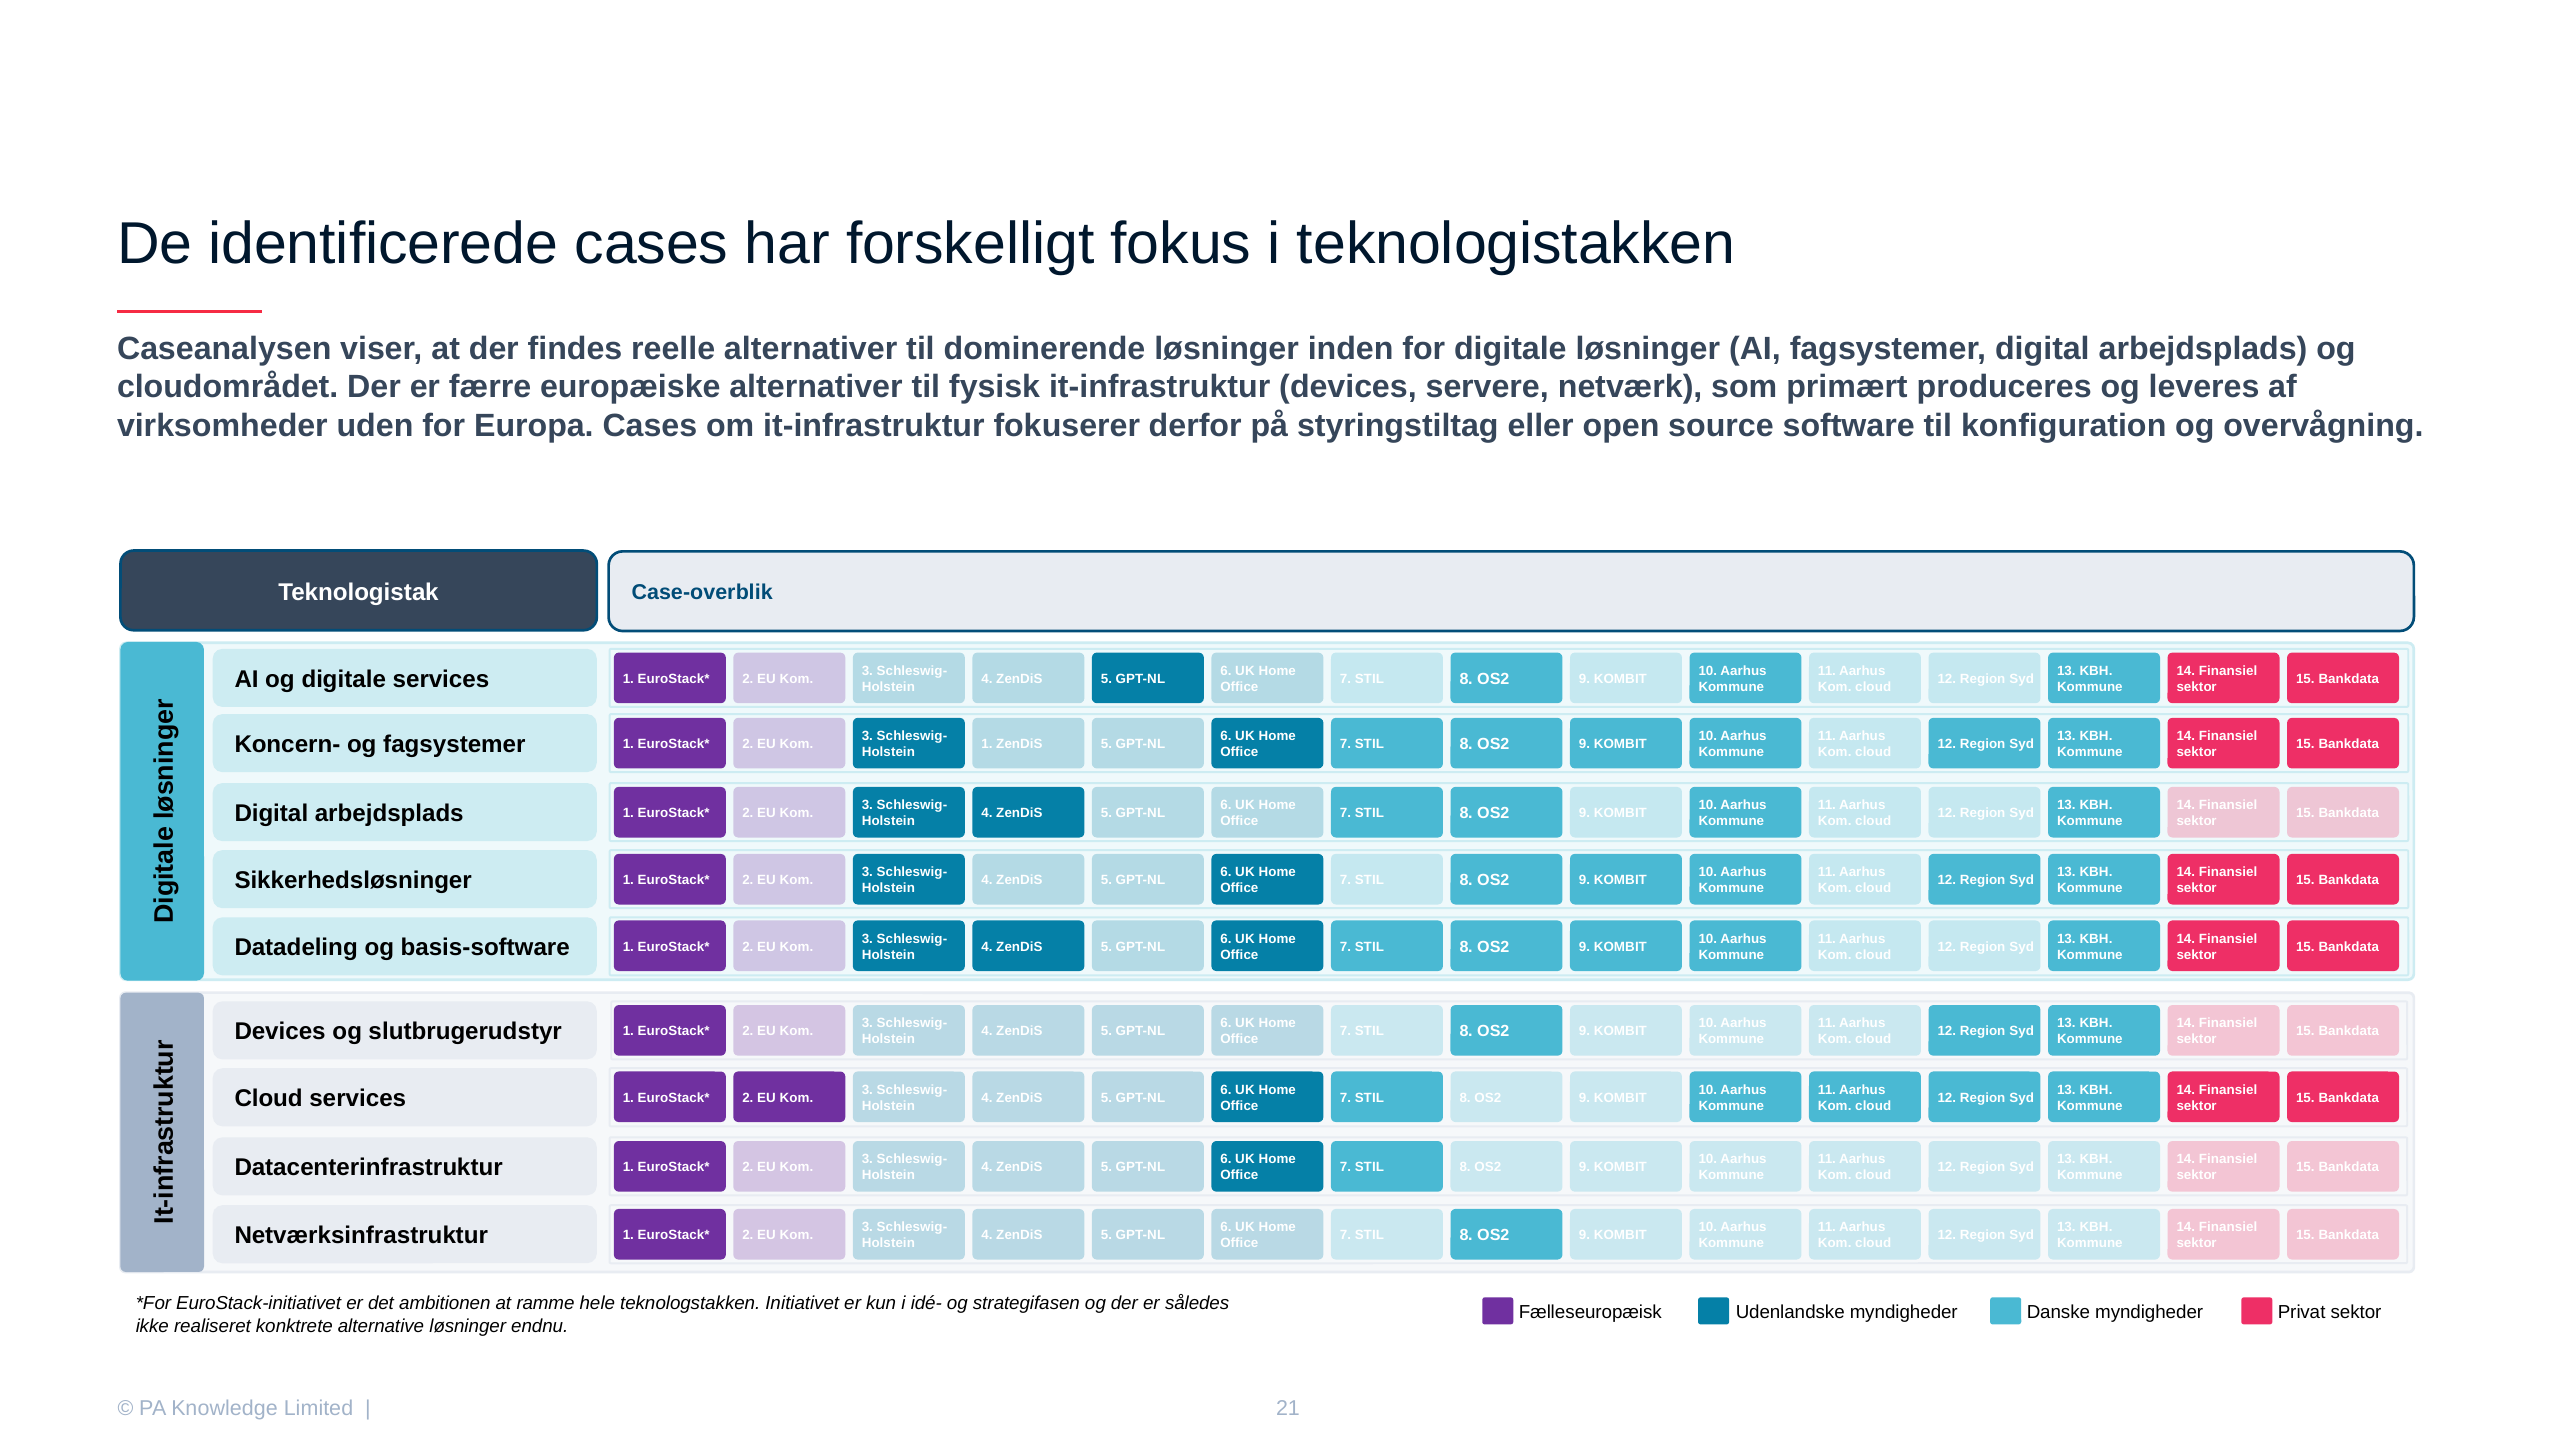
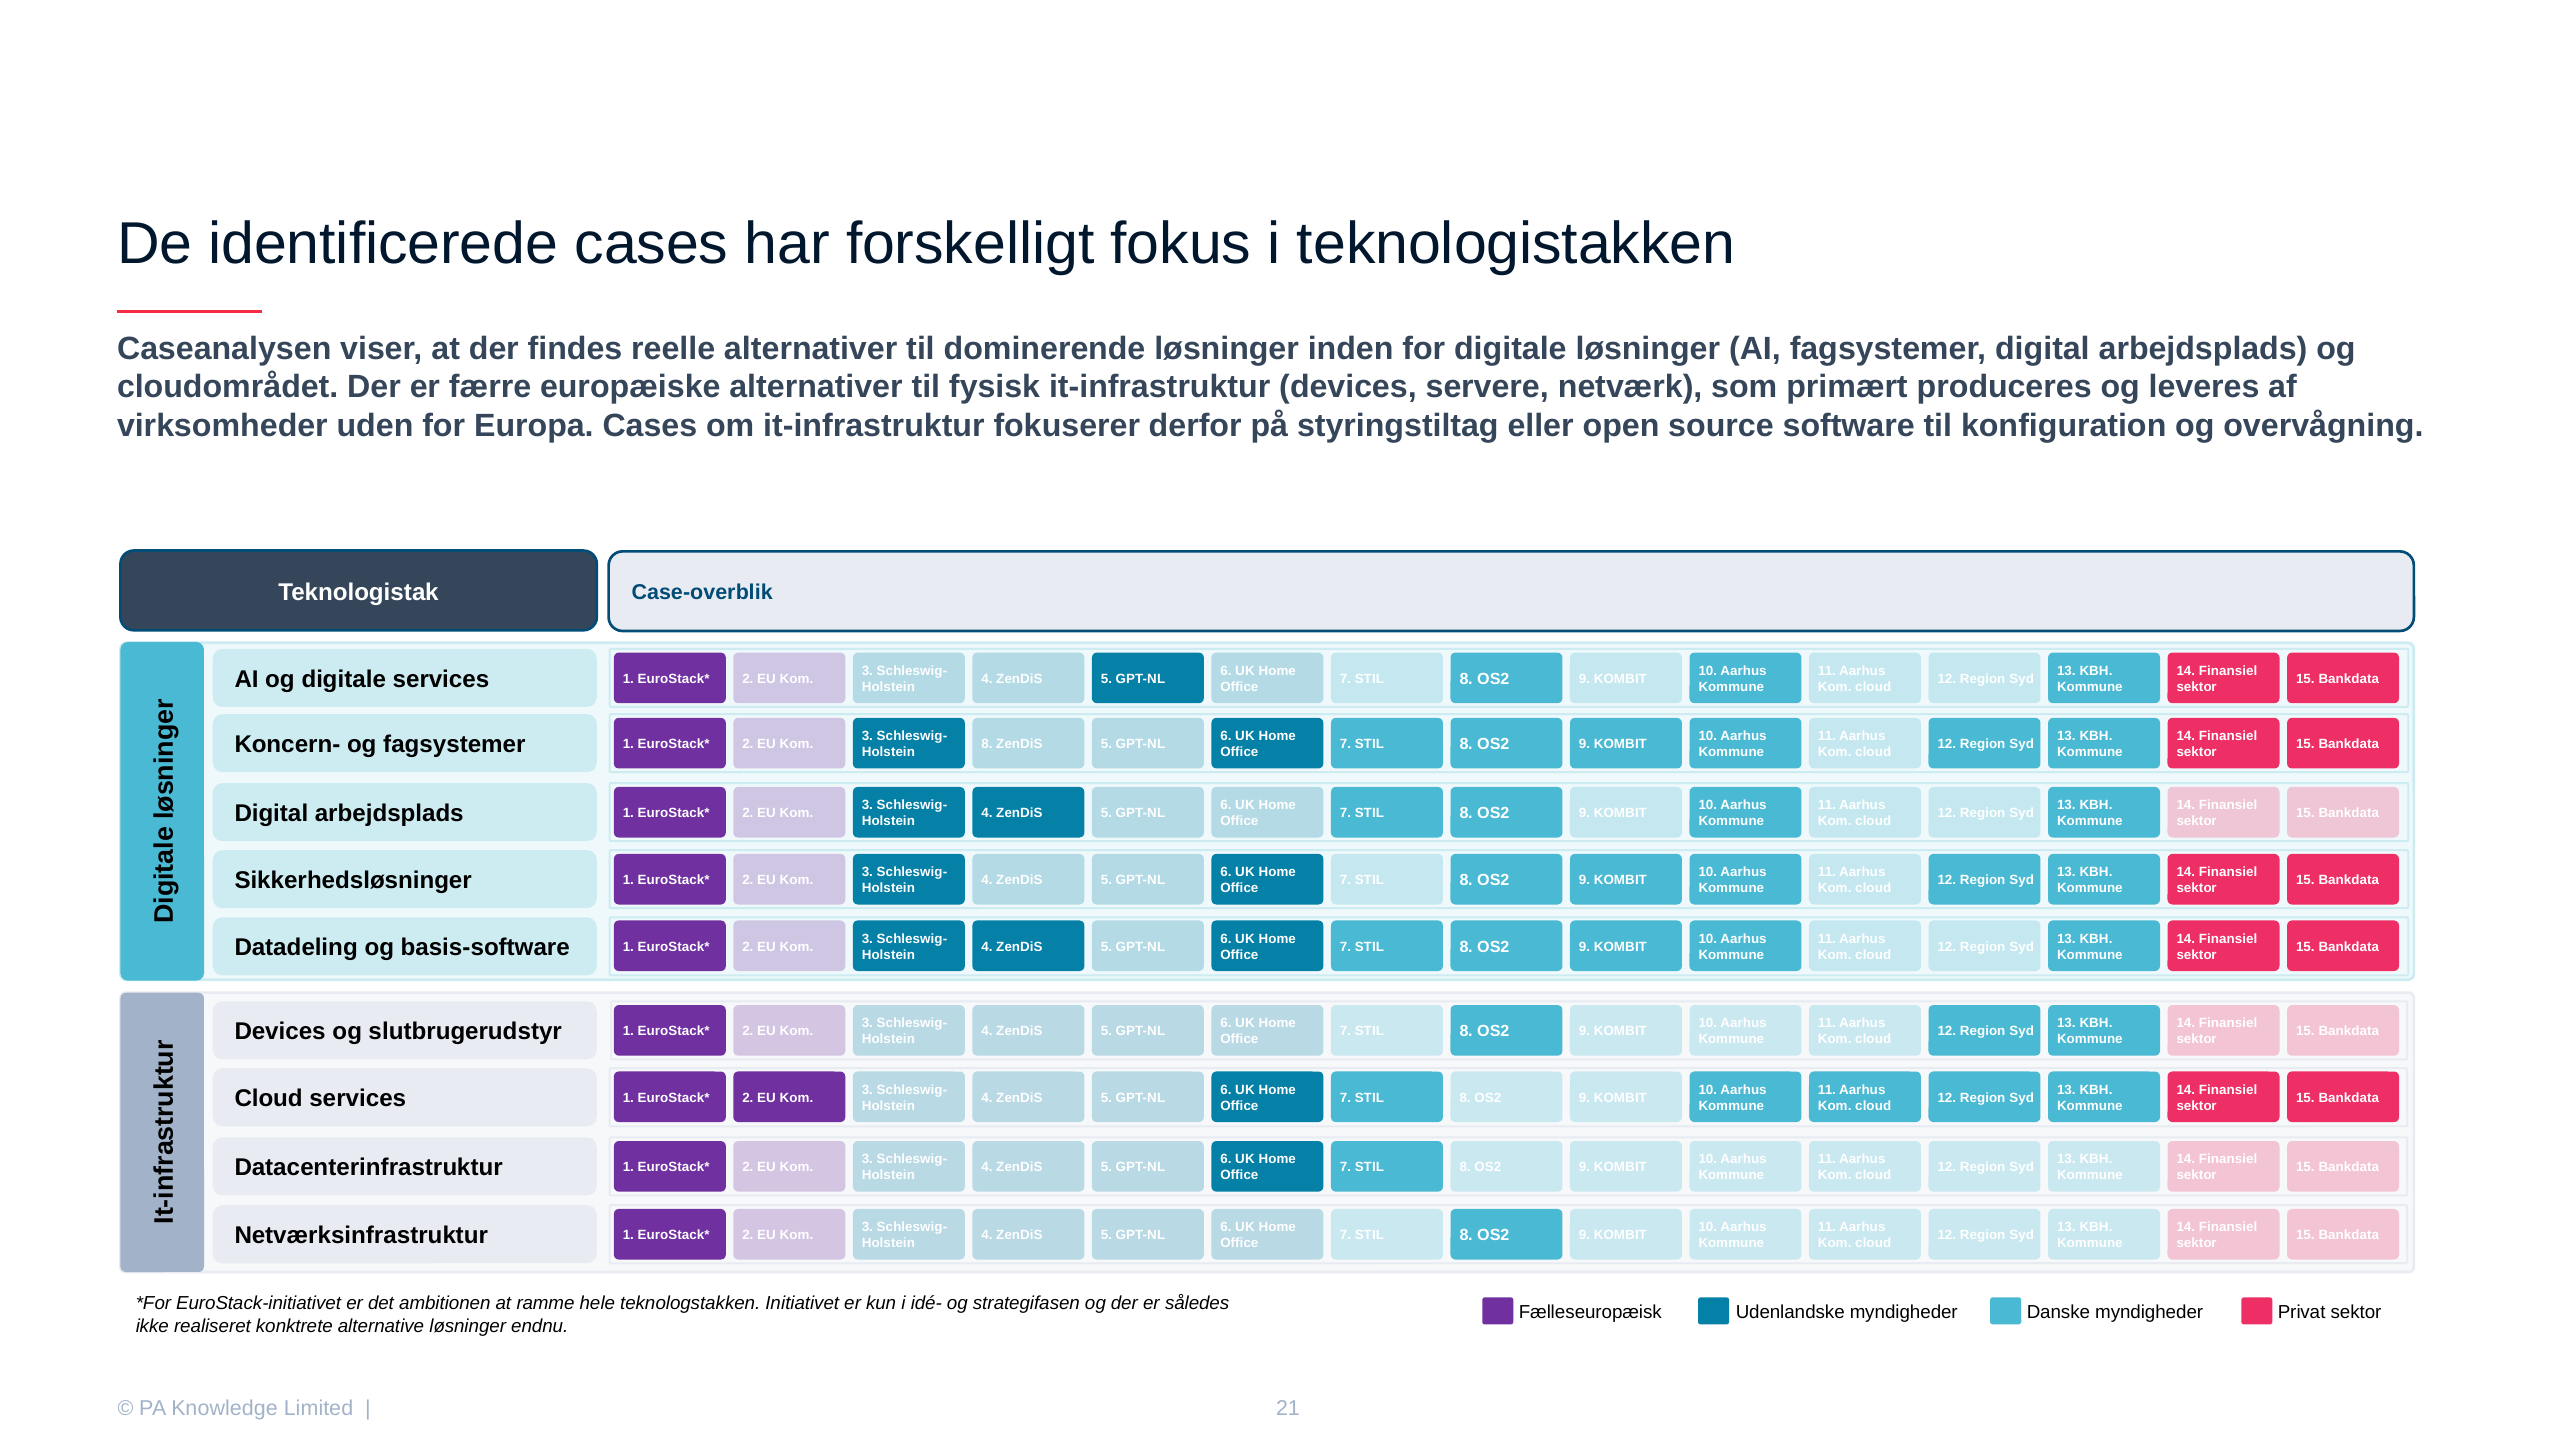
Kom 1: 1 -> 8
